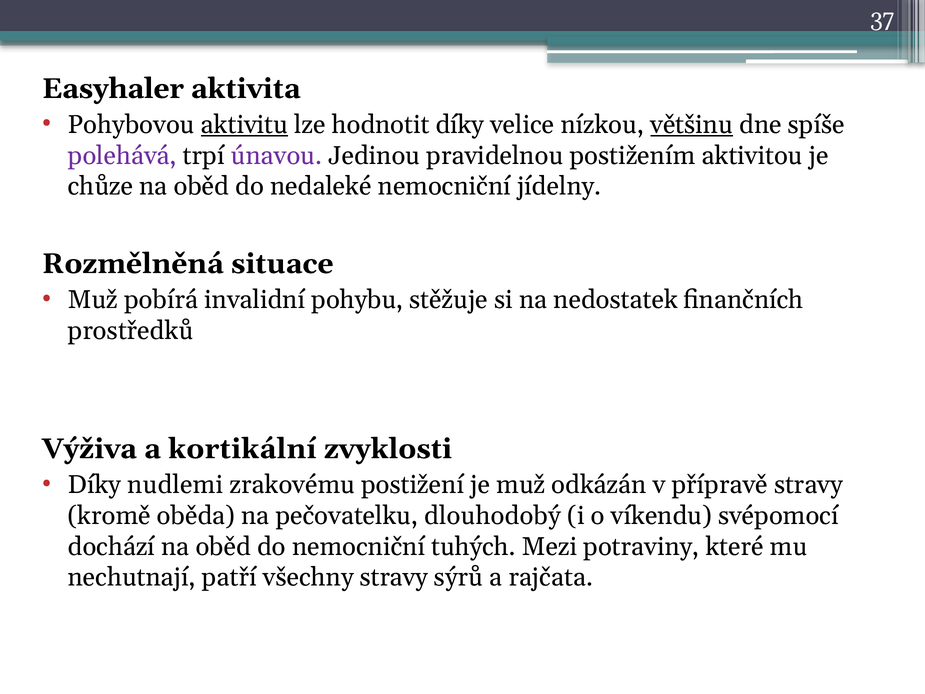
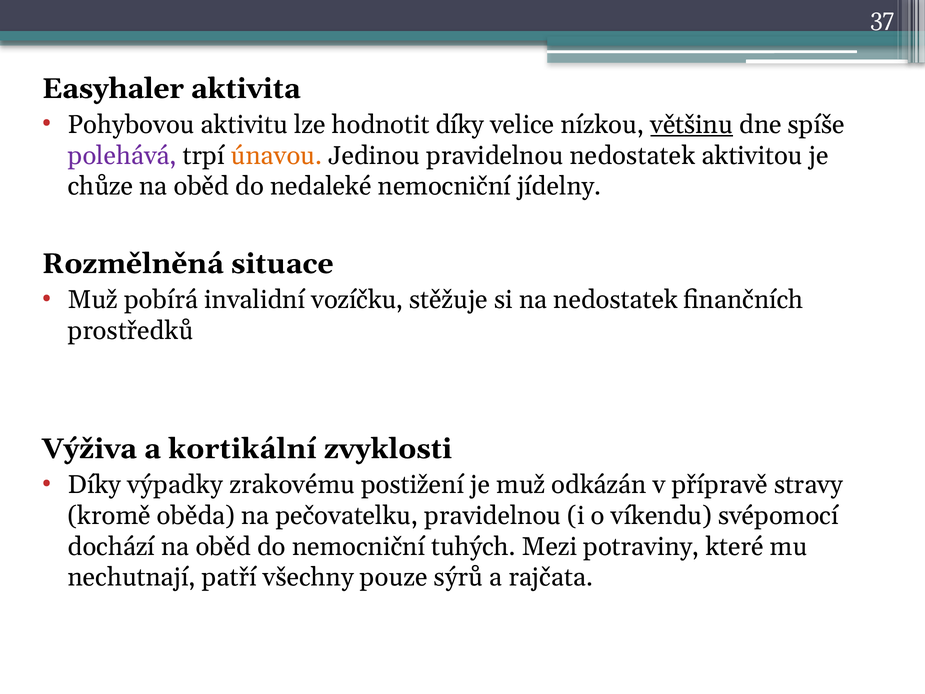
aktivitu underline: present -> none
únavou colour: purple -> orange
pravidelnou postižením: postižením -> nedostatek
pohybu: pohybu -> vozíčku
nudlemi: nudlemi -> výpadky
pečovatelku dlouhodobý: dlouhodobý -> pravidelnou
všechny stravy: stravy -> pouze
